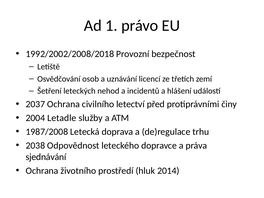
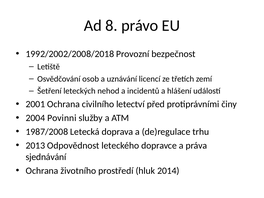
1: 1 -> 8
2037: 2037 -> 2001
Letadle: Letadle -> Povinni
2038: 2038 -> 2013
